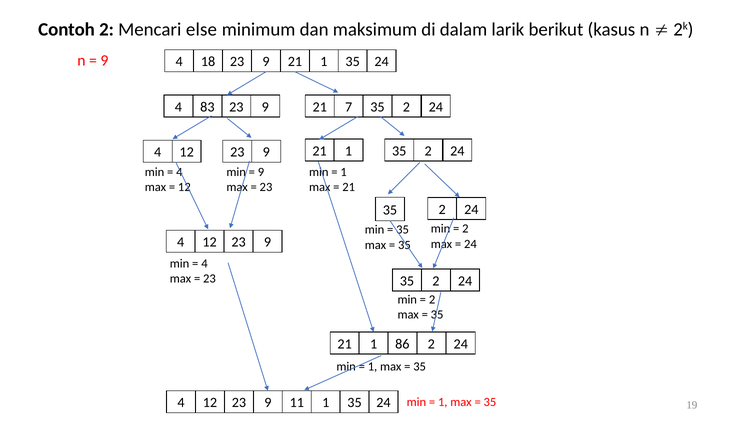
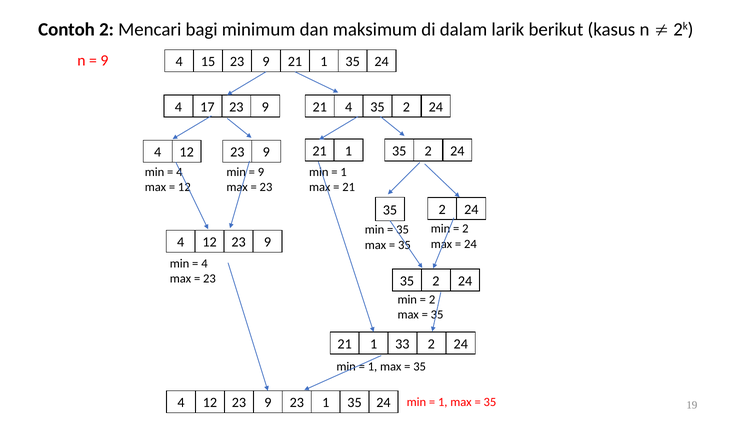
else: else -> bagi
18: 18 -> 15
83: 83 -> 17
21 7: 7 -> 4
86: 86 -> 33
9 11: 11 -> 23
